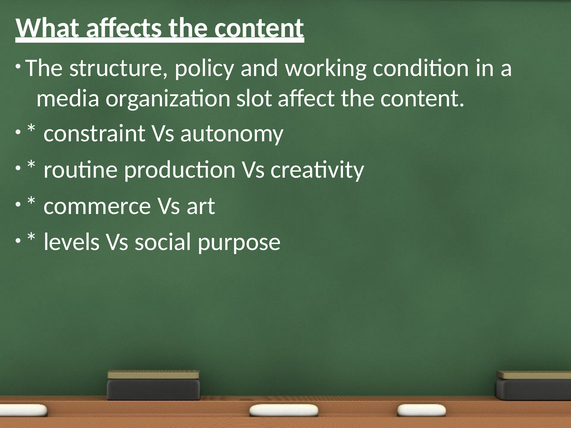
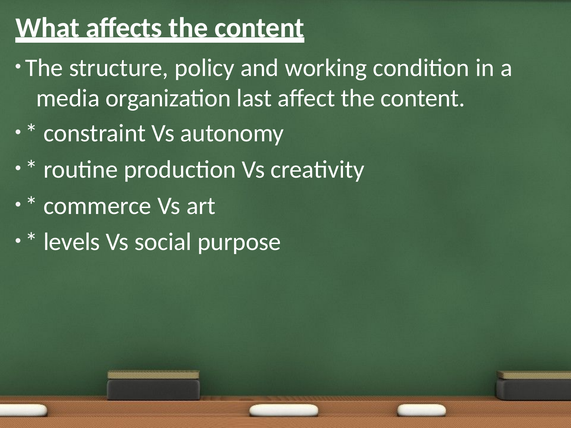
slot: slot -> last
